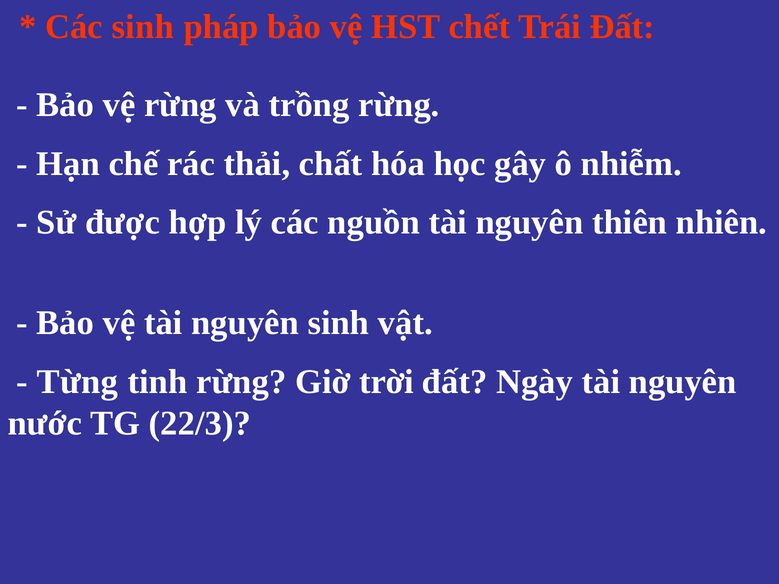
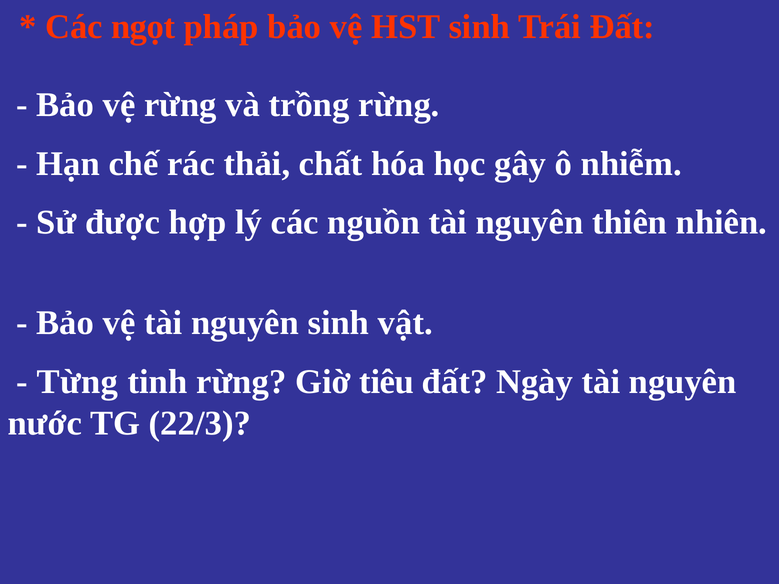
Các sinh: sinh -> ngọt
HST chết: chết -> sinh
trời: trời -> tiêu
